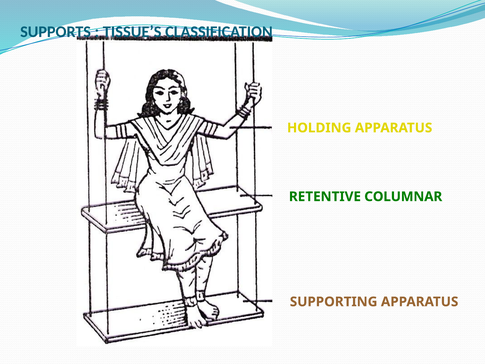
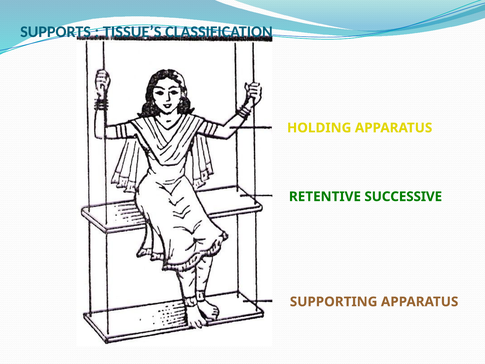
COLUMNAR: COLUMNAR -> SUCCESSIVE
